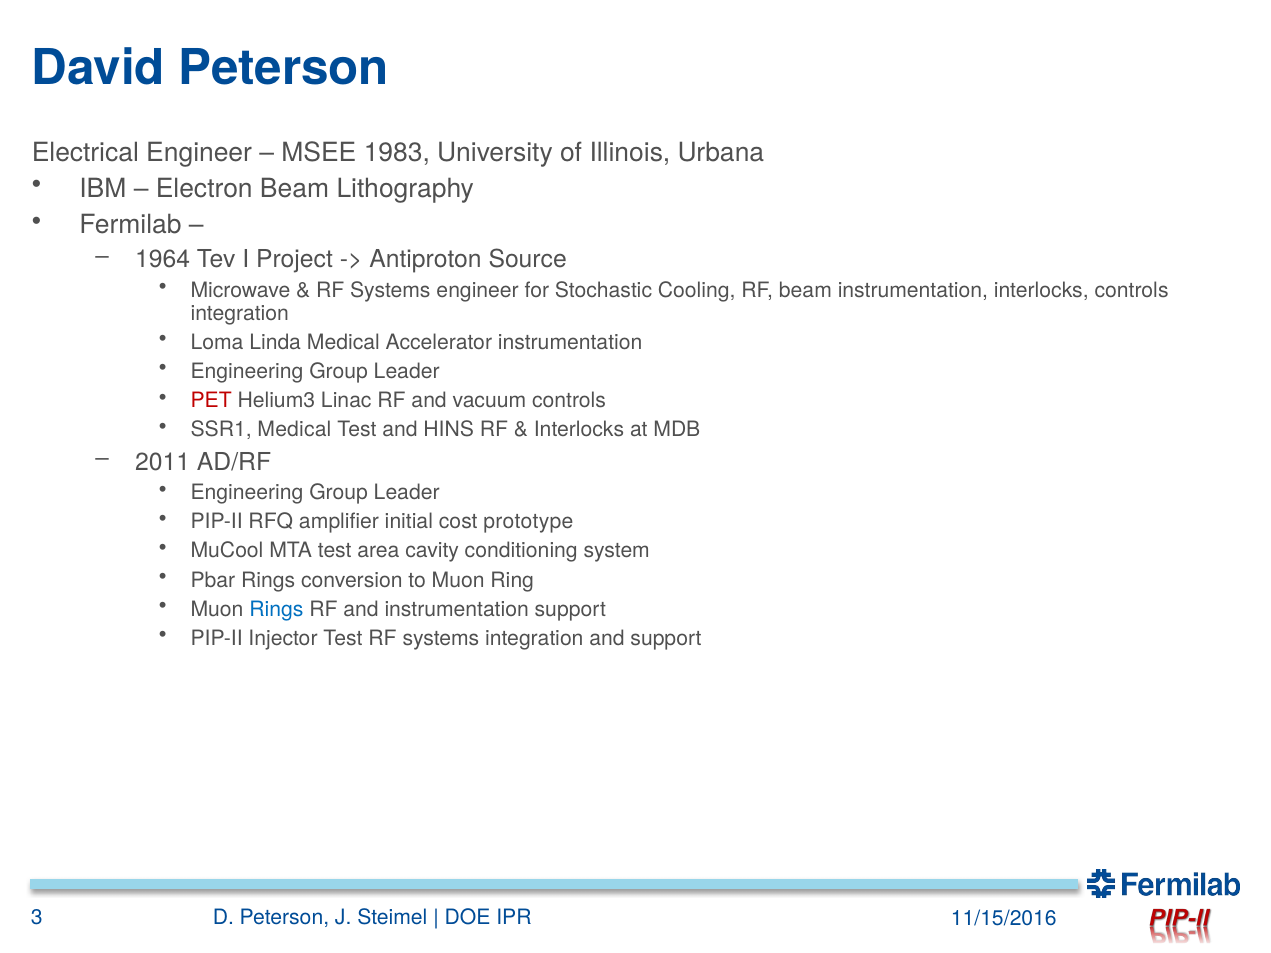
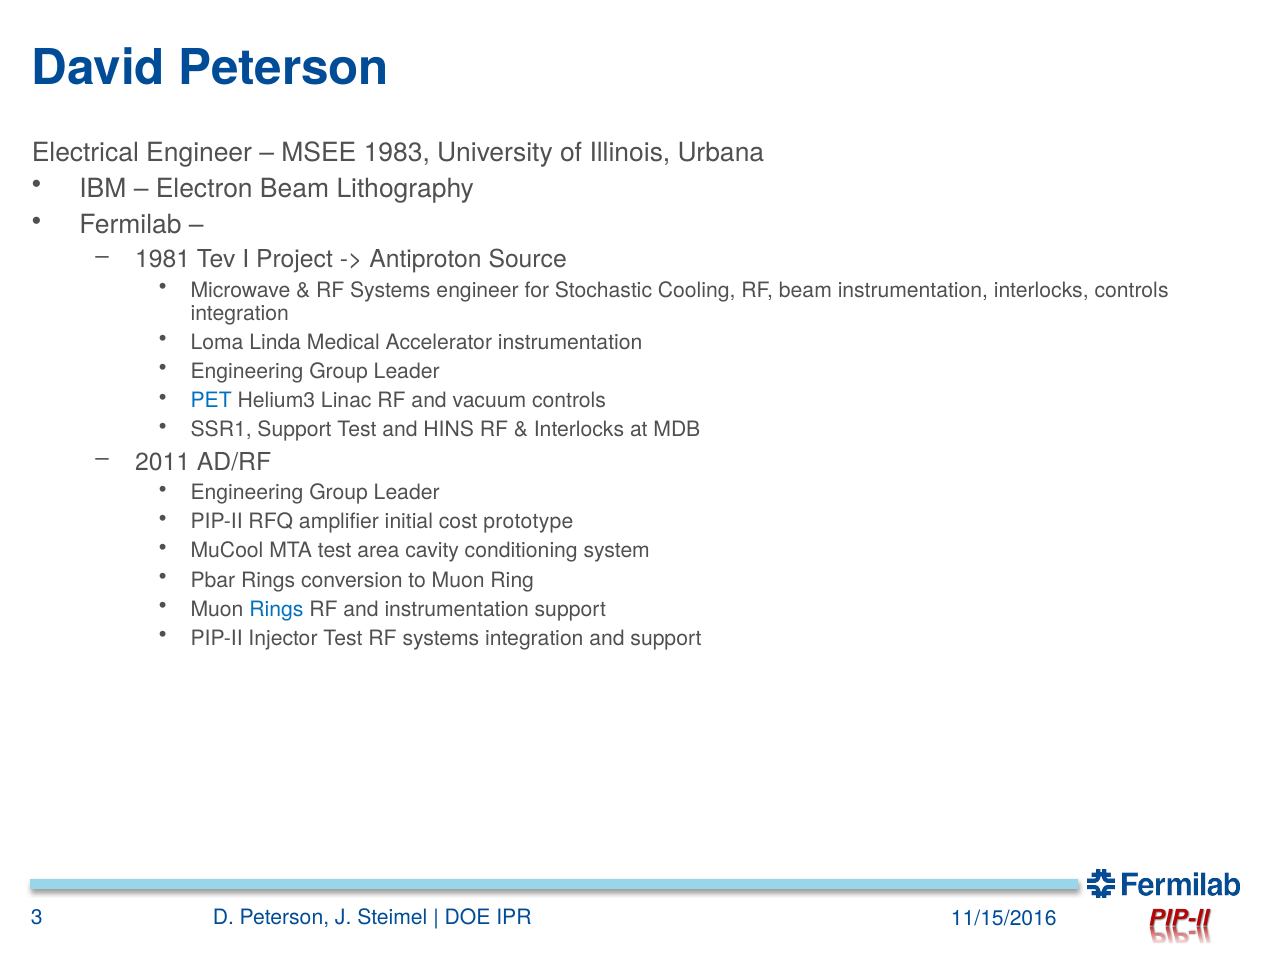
1964: 1964 -> 1981
PET colour: red -> blue
SSR1 Medical: Medical -> Support
